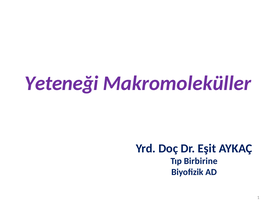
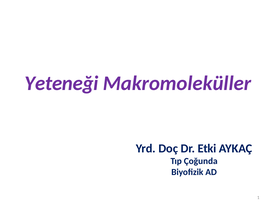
Eşit: Eşit -> Etki
Birbirine: Birbirine -> Çoğunda
